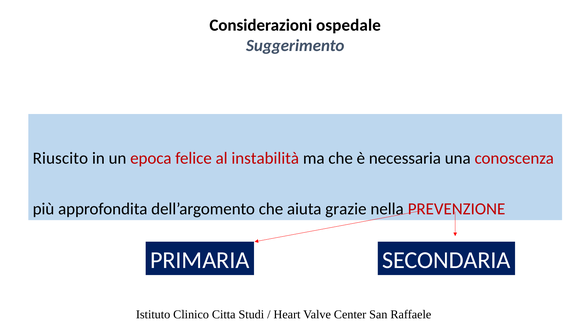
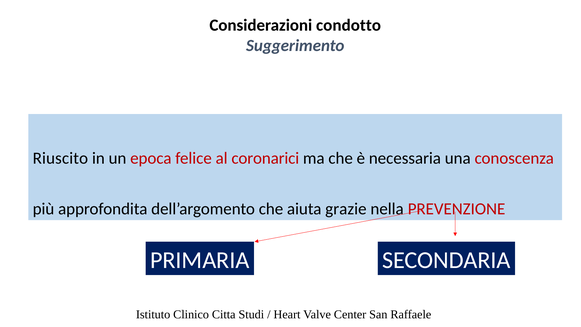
ospedale: ospedale -> condotto
instabilità: instabilità -> coronarici
